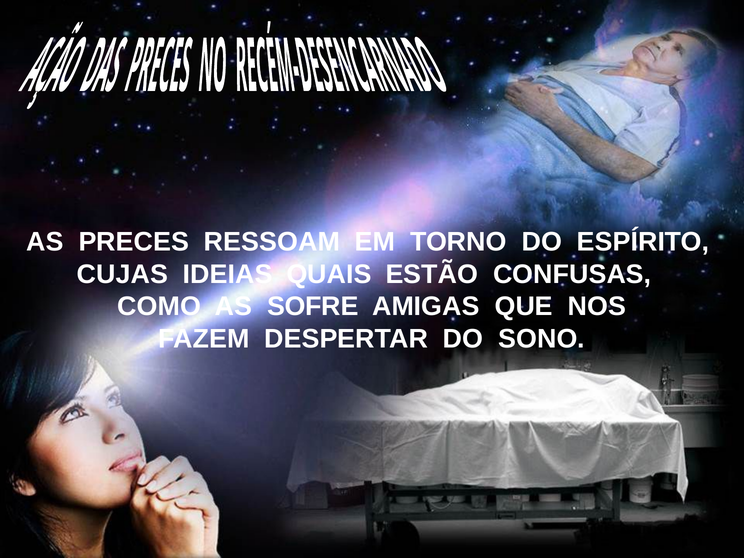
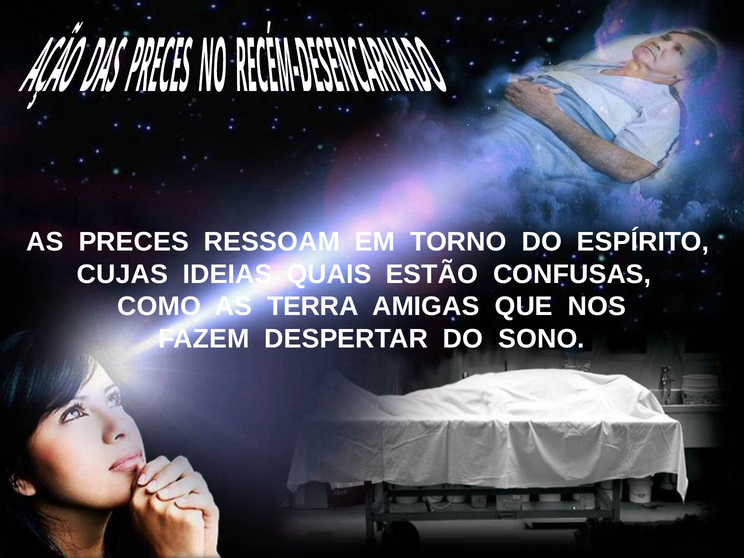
SOFRE: SOFRE -> TERRA
